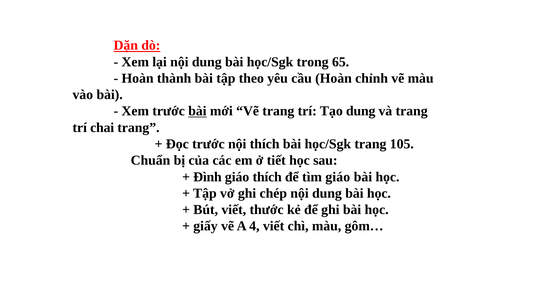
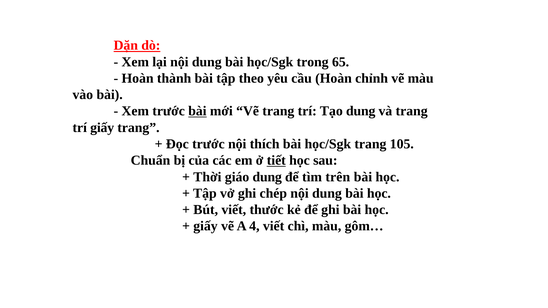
trí chai: chai -> giấy
tiết underline: none -> present
Đình: Đình -> Thời
giáo thích: thích -> dung
tìm giáo: giáo -> trên
